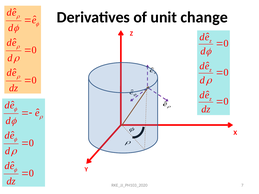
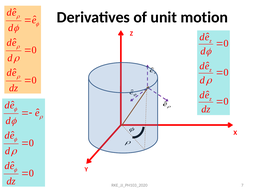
change: change -> motion
